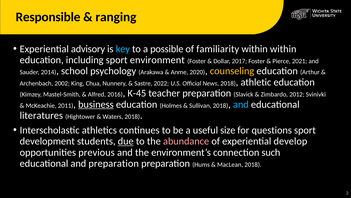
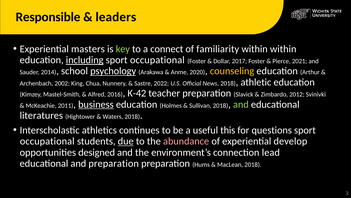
ranging: ranging -> leaders
advisory: advisory -> masters
key colour: light blue -> light green
possible: possible -> connect
including underline: none -> present
environment at (157, 60): environment -> occupational
psychology underline: none -> present
K-45: K-45 -> K-42
and at (241, 104) colour: light blue -> light green
size: size -> this
development at (47, 141): development -> occupational
previous: previous -> designed
such: such -> lead
